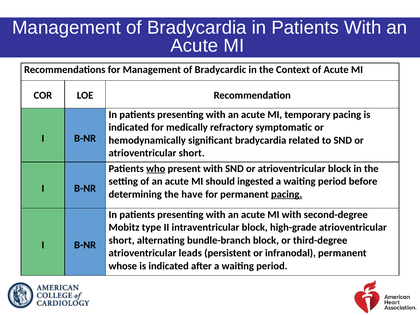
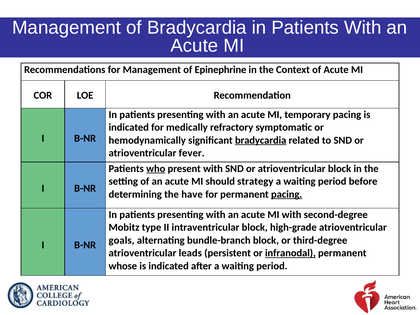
Bradycardic: Bradycardic -> Epinephrine
bradycardia at (261, 140) underline: none -> present
short at (192, 153): short -> fever
ingested: ingested -> strategy
short at (122, 240): short -> goals
infranodal underline: none -> present
